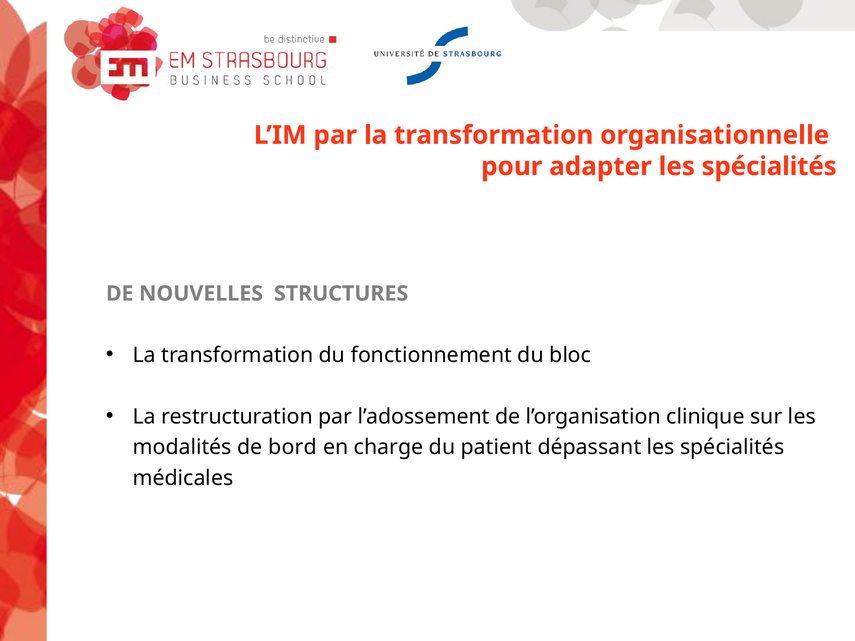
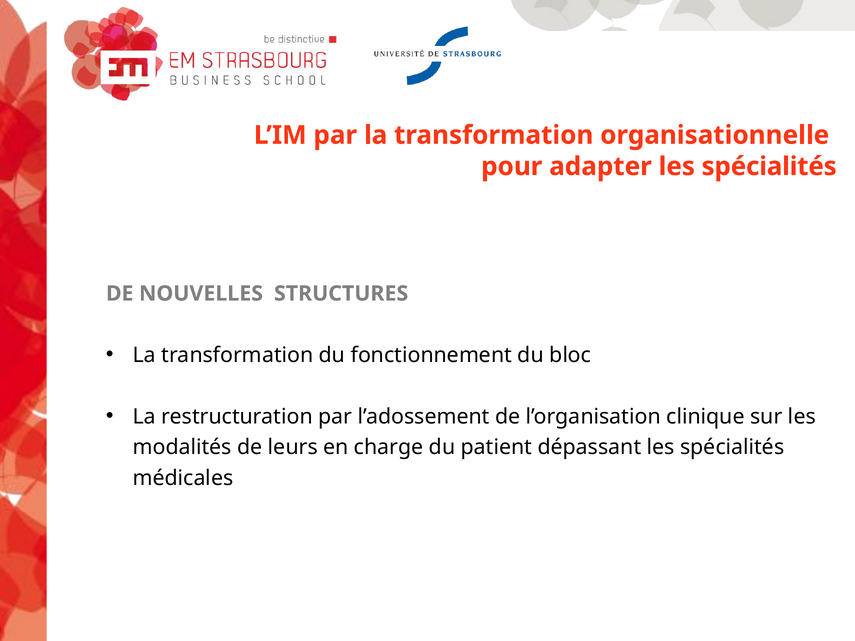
bord: bord -> leurs
